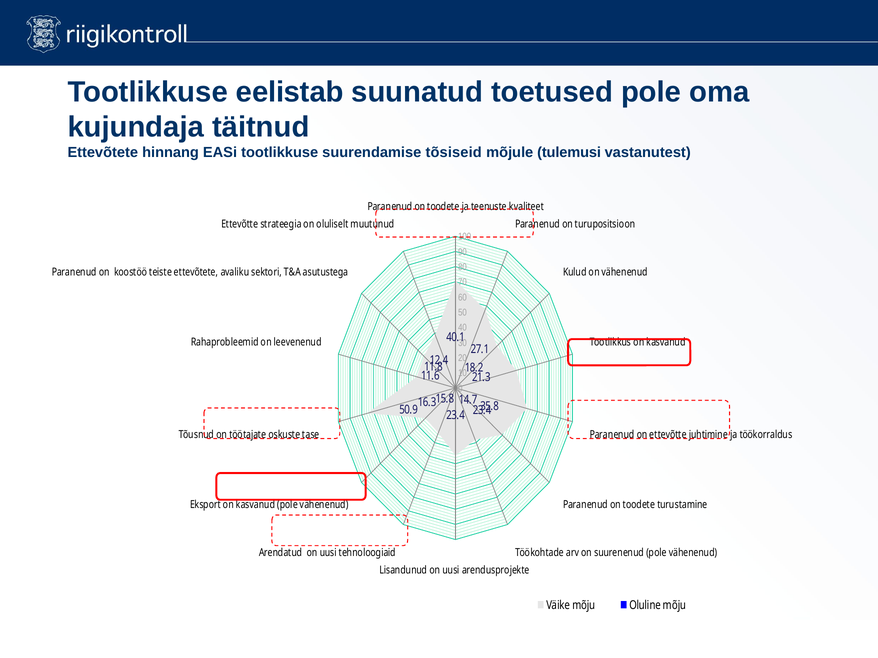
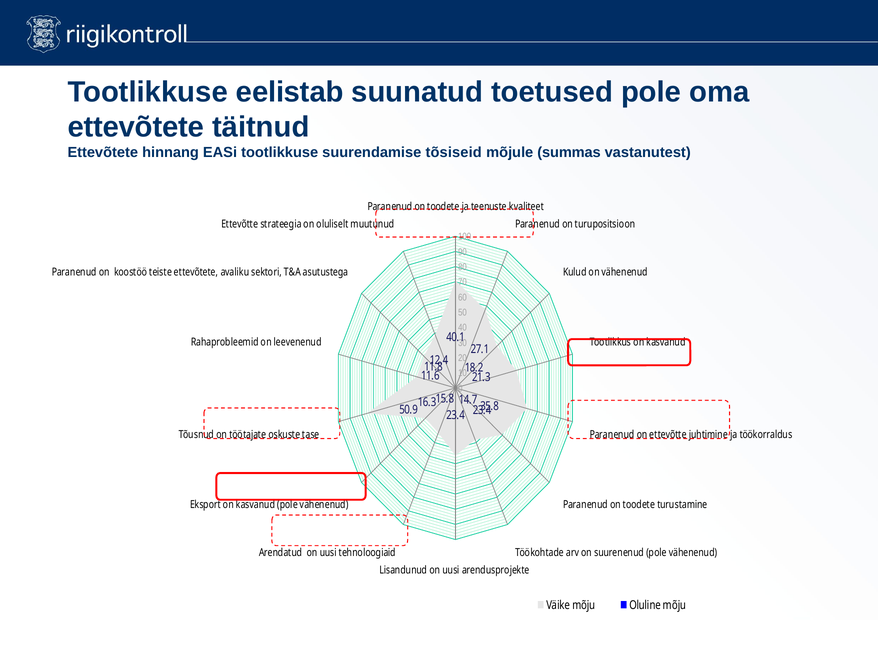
kujundaja at (136, 127): kujundaja -> ettevõtete
tulemusi: tulemusi -> summas
